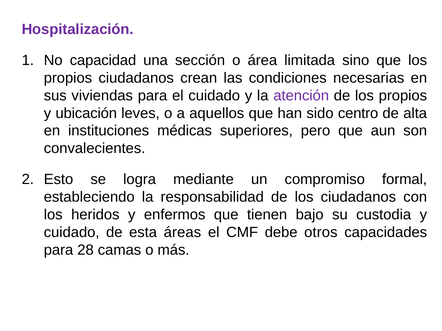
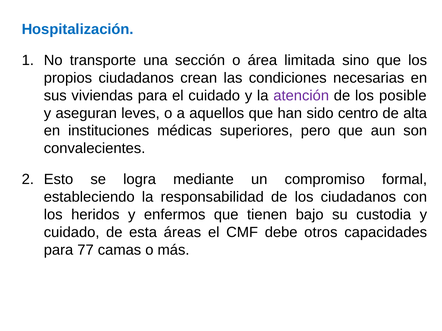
Hospitalización colour: purple -> blue
capacidad: capacidad -> transporte
de los propios: propios -> posible
ubicación: ubicación -> aseguran
28: 28 -> 77
